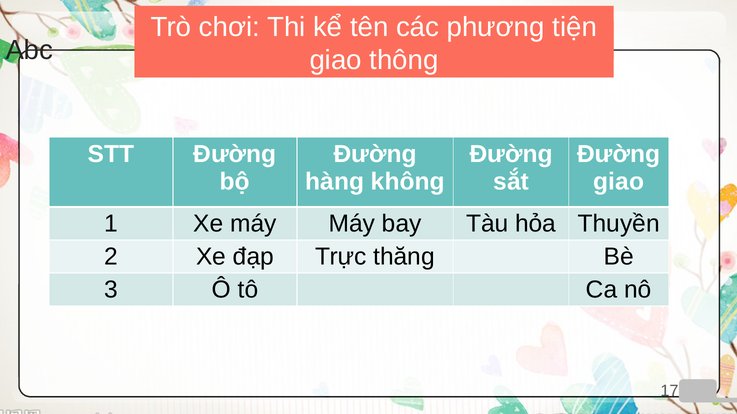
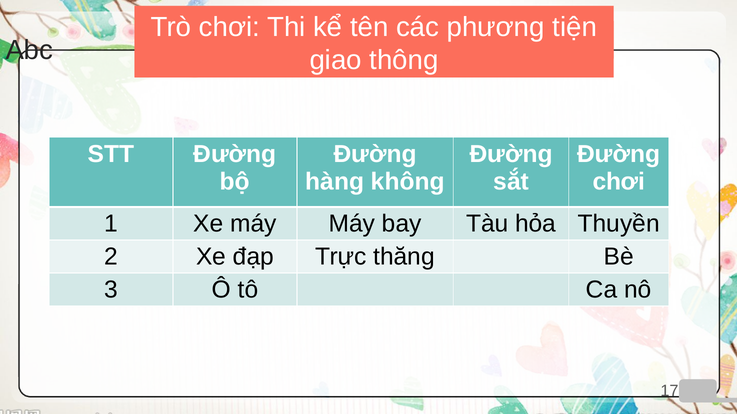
giao at (619, 182): giao -> chơi
